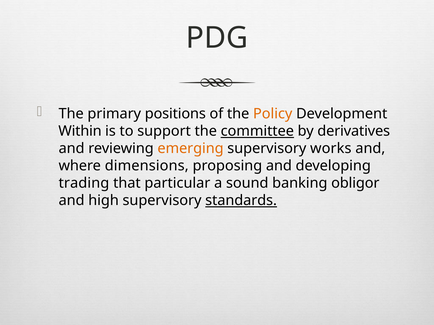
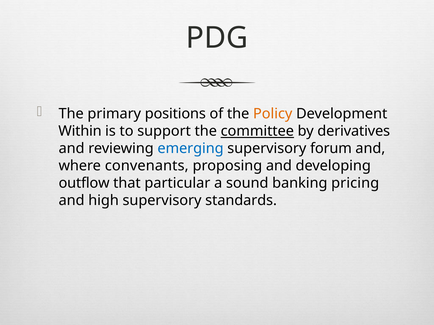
emerging colour: orange -> blue
works: works -> forum
dimensions: dimensions -> convenants
trading: trading -> outflow
obligor: obligor -> pricing
standards underline: present -> none
